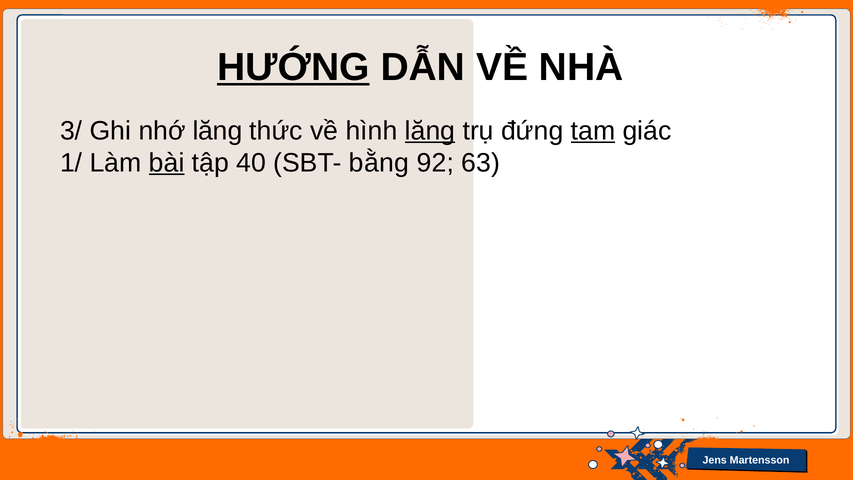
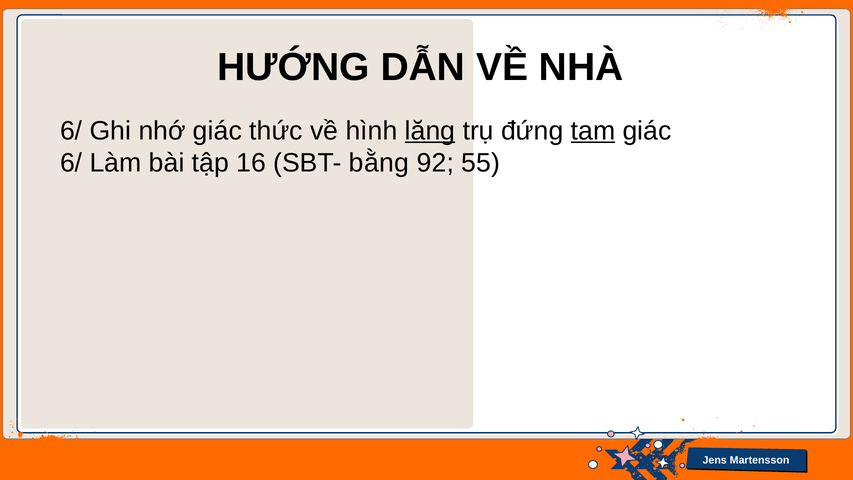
HƯỚNG underline: present -> none
3/ at (71, 131): 3/ -> 6/
nhớ lăng: lăng -> giác
1/ at (71, 163): 1/ -> 6/
bài underline: present -> none
40: 40 -> 16
63: 63 -> 55
